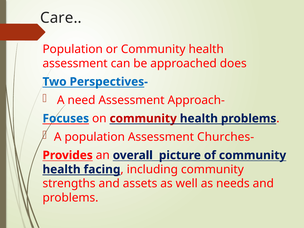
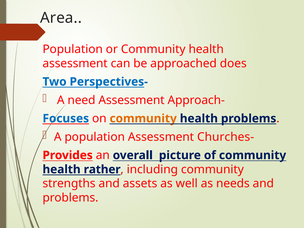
Care: Care -> Area
community at (143, 119) colour: red -> orange
facing: facing -> rather
